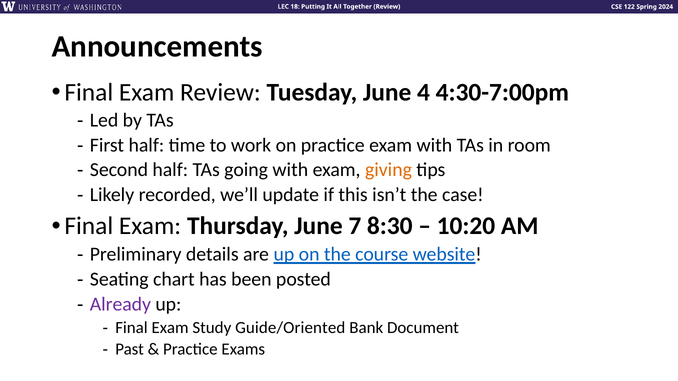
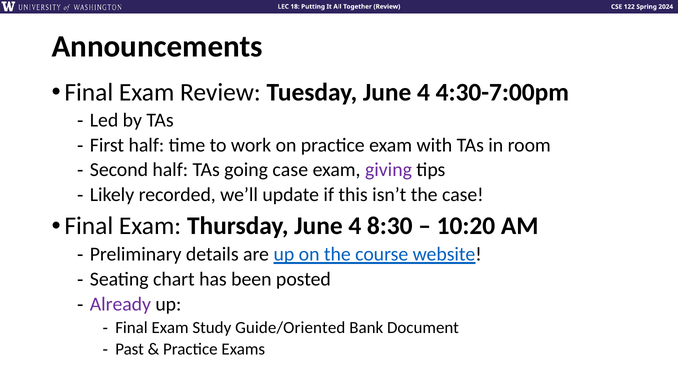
going with: with -> case
giving colour: orange -> purple
Thursday June 7: 7 -> 4
